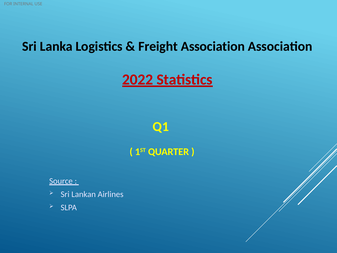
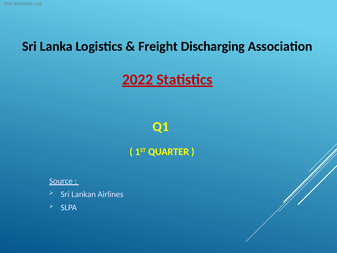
Freight Association: Association -> Discharging
